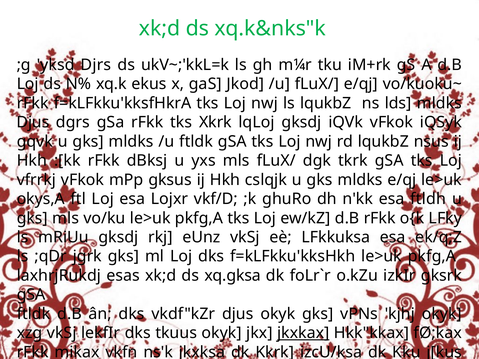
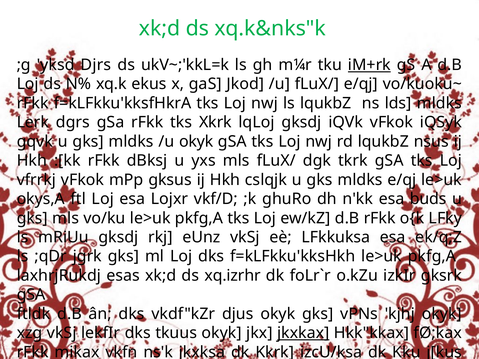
iM+rk underline: none -> present
Djus at (33, 122): Djus -> Lerk
/u ftldk: ftldk -> okyk
ftldh: ftldh -> buds
xq.gksa: xq.gksa -> xq.izrhr
